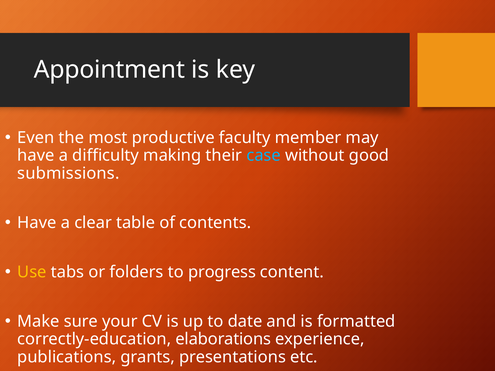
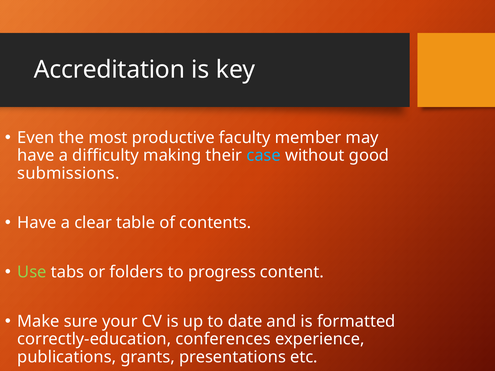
Appointment: Appointment -> Accreditation
Use colour: yellow -> light green
elaborations: elaborations -> conferences
